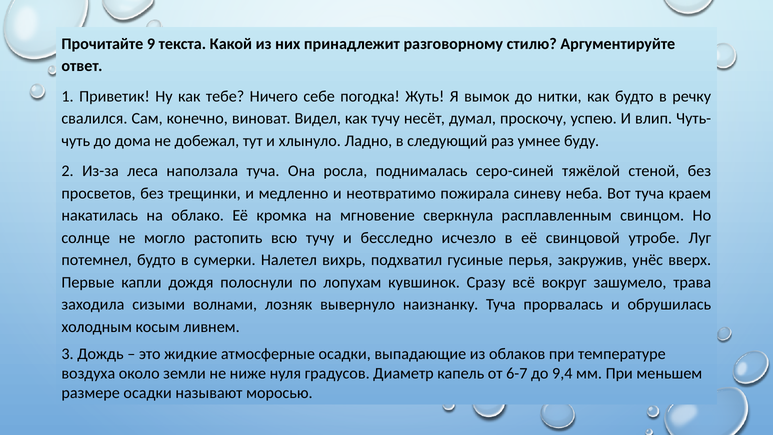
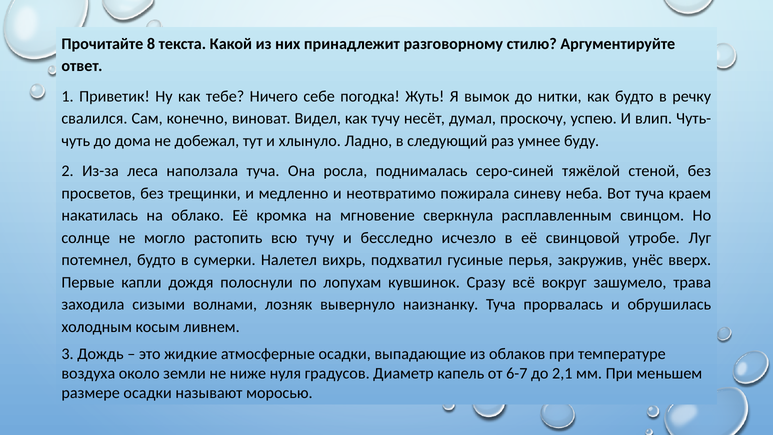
9: 9 -> 8
9,4: 9,4 -> 2,1
